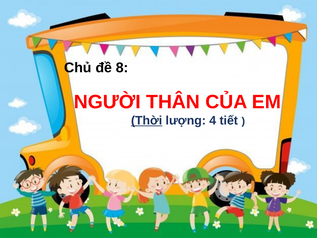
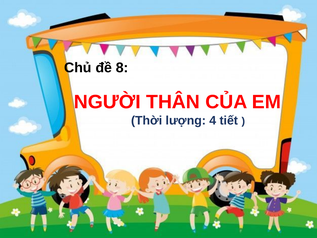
Thời underline: present -> none
